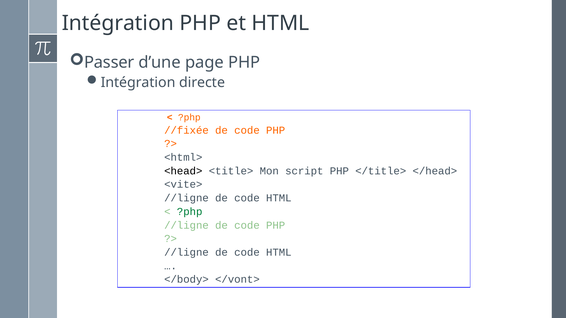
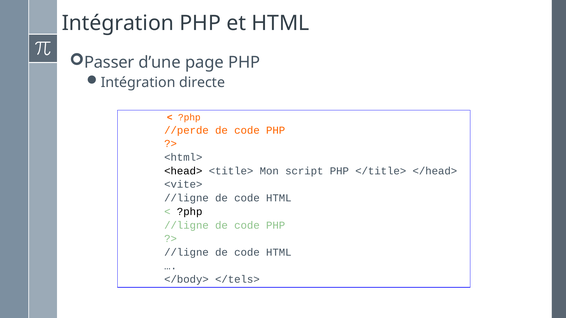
//fixée: //fixée -> //perde
?php at (190, 212) colour: green -> black
</vont>: </vont> -> </tels>
